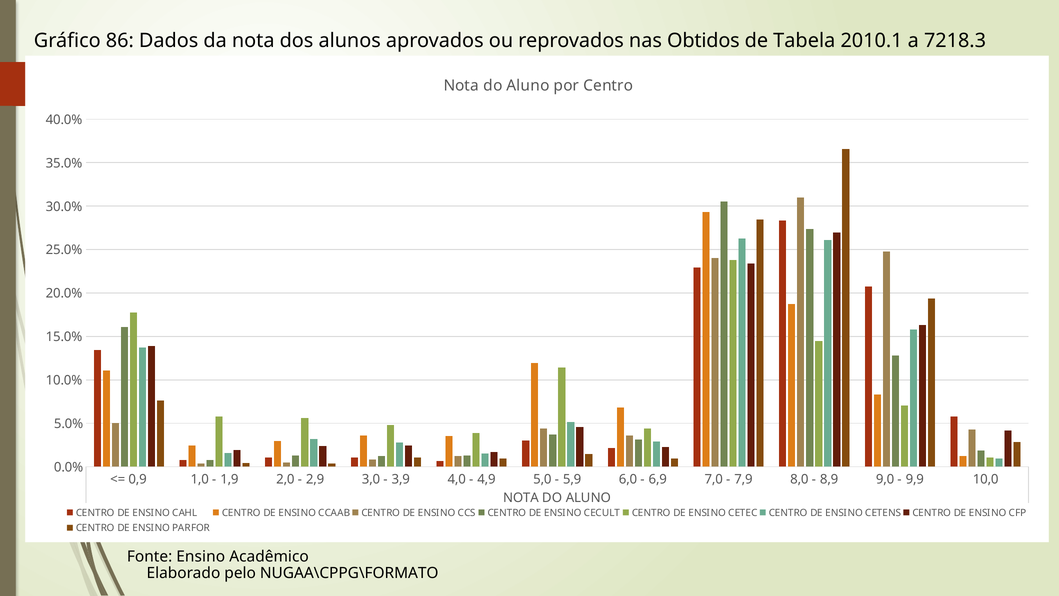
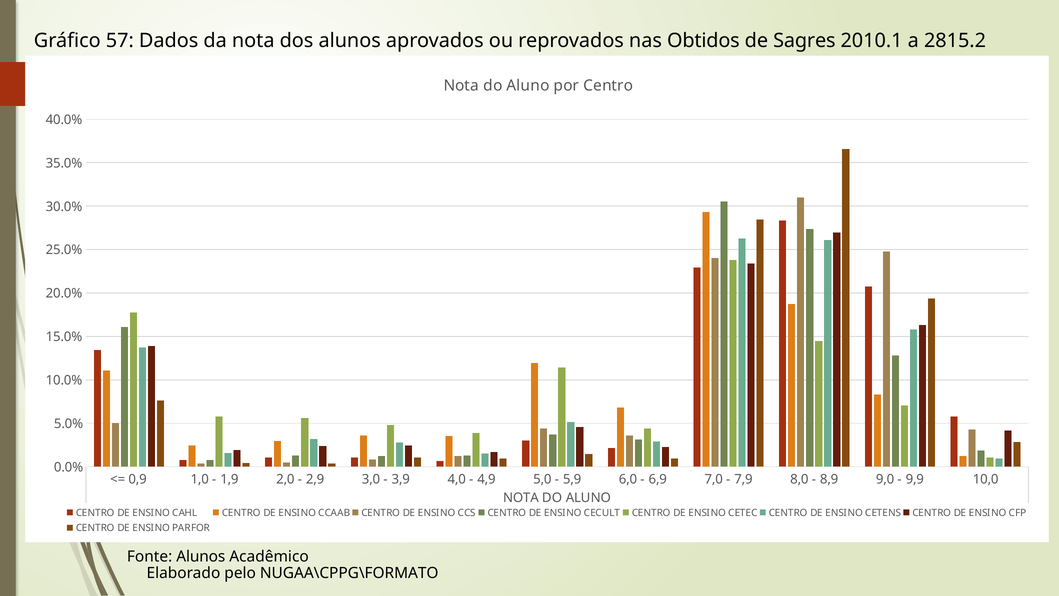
86: 86 -> 57
Tabela: Tabela -> Sagres
7218.3: 7218.3 -> 2815.2
Fonte Ensino: Ensino -> Alunos
